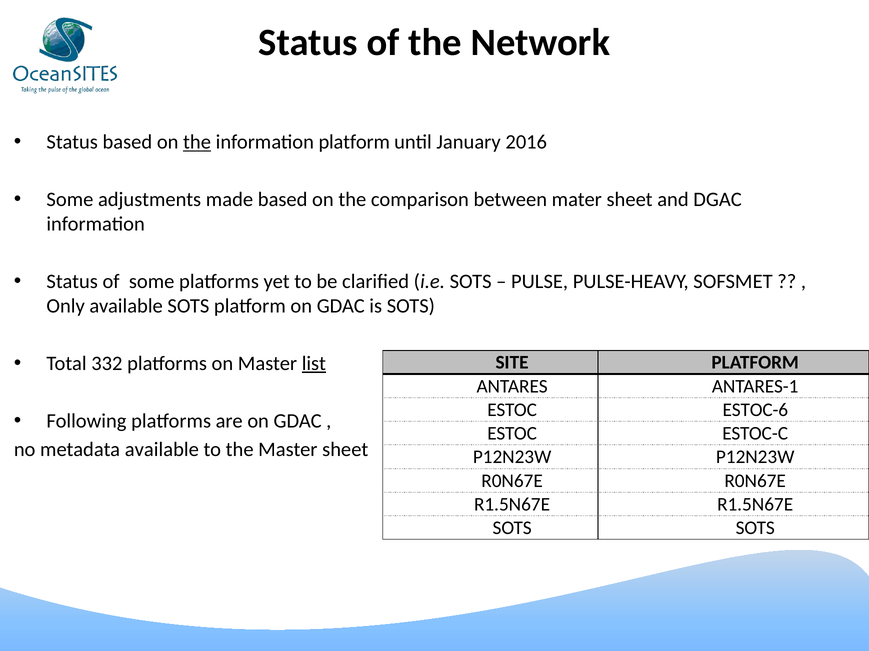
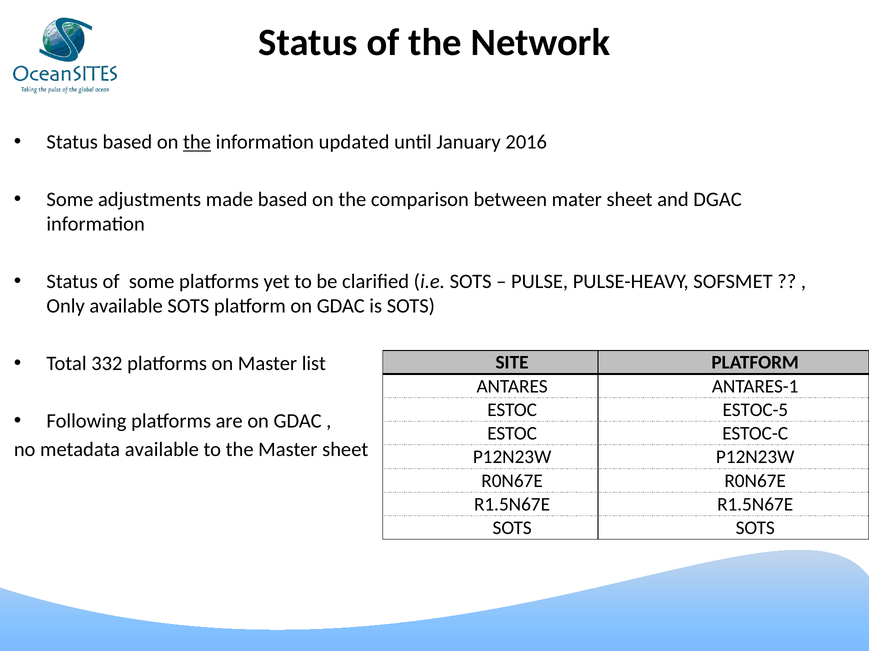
information platform: platform -> updated
list underline: present -> none
ESTOC-6: ESTOC-6 -> ESTOC-5
